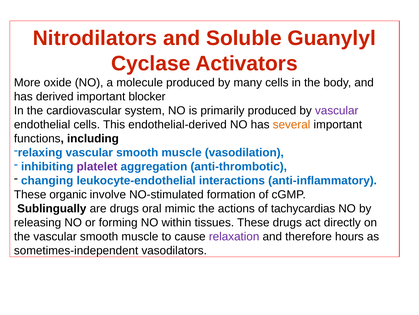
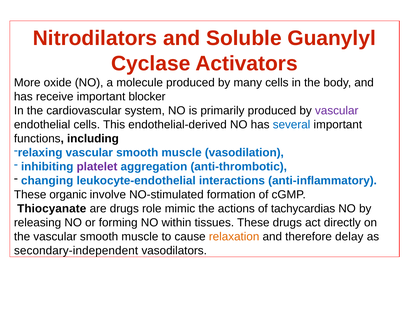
derived: derived -> receive
several colour: orange -> blue
Sublingually: Sublingually -> Thiocyanate
oral: oral -> role
relaxation colour: purple -> orange
hours: hours -> delay
sometimes-independent: sometimes-independent -> secondary-independent
